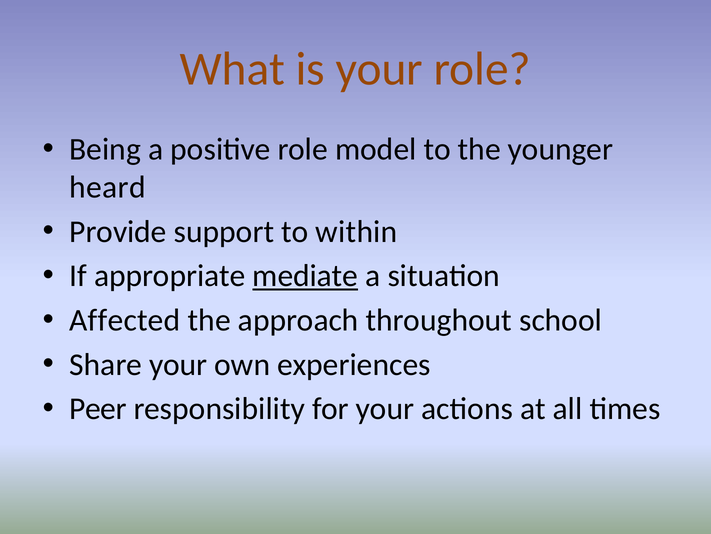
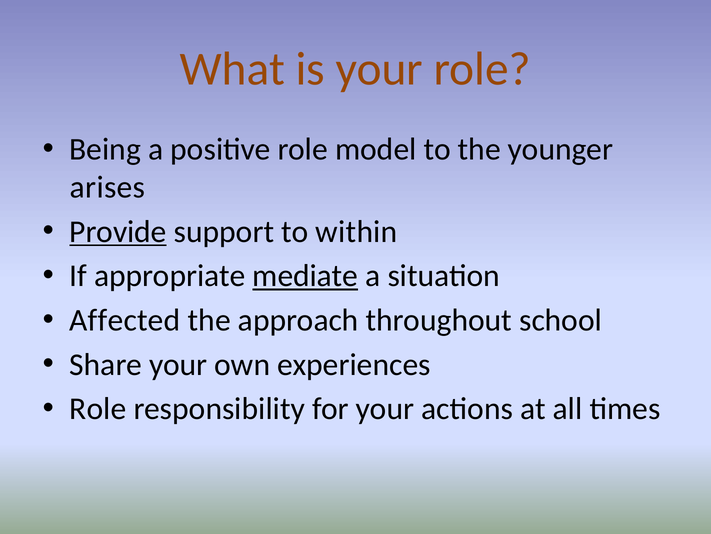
heard: heard -> arises
Provide underline: none -> present
Peer at (98, 408): Peer -> Role
